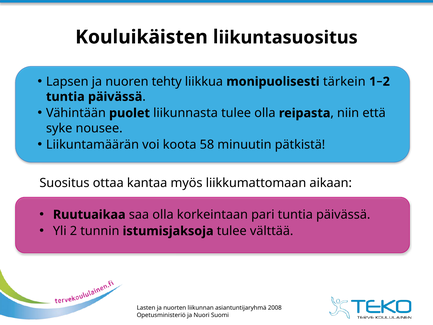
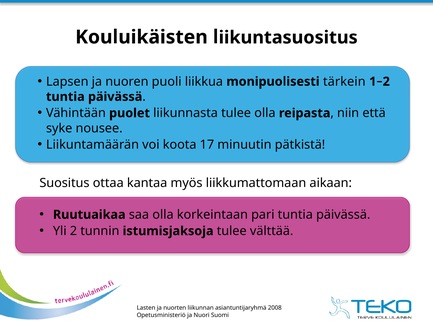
tehty: tehty -> puoli
58: 58 -> 17
